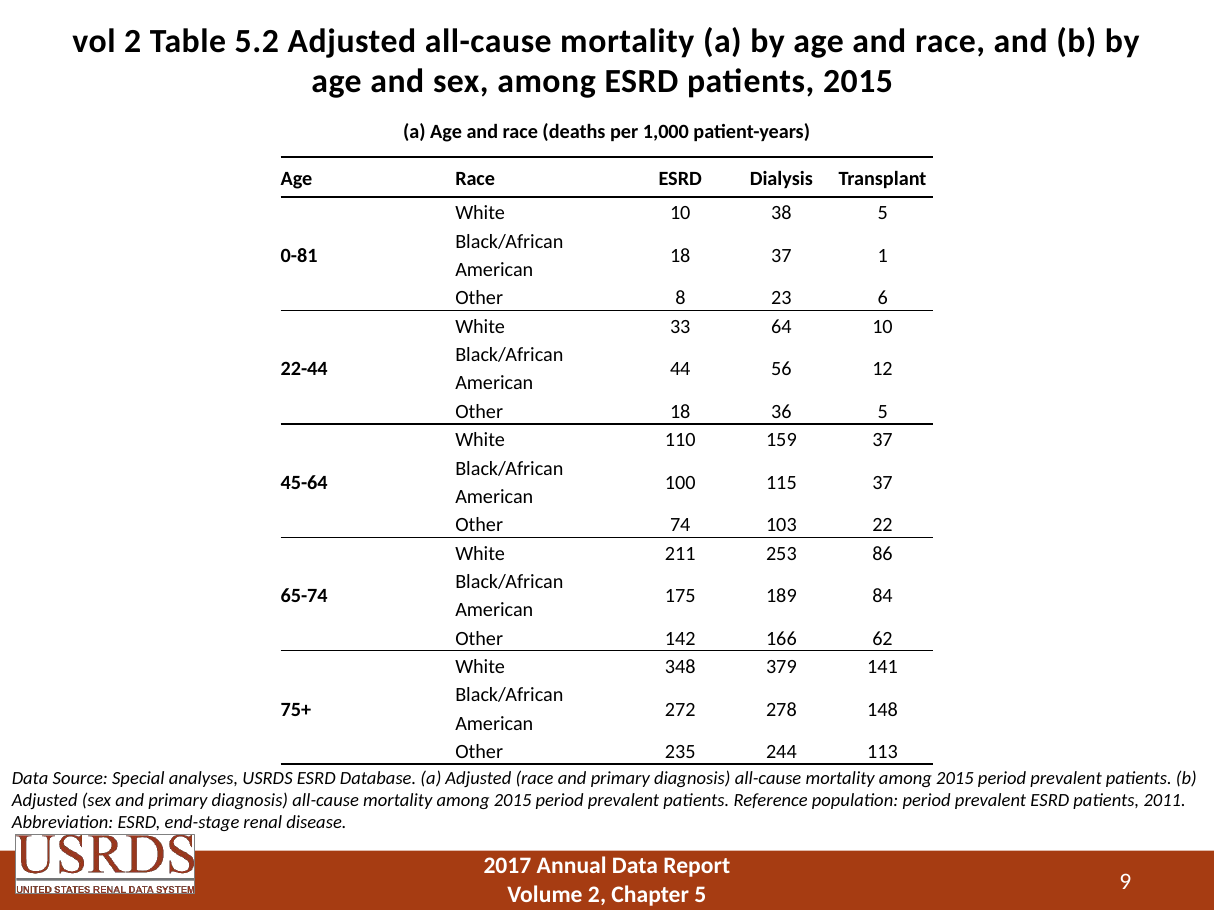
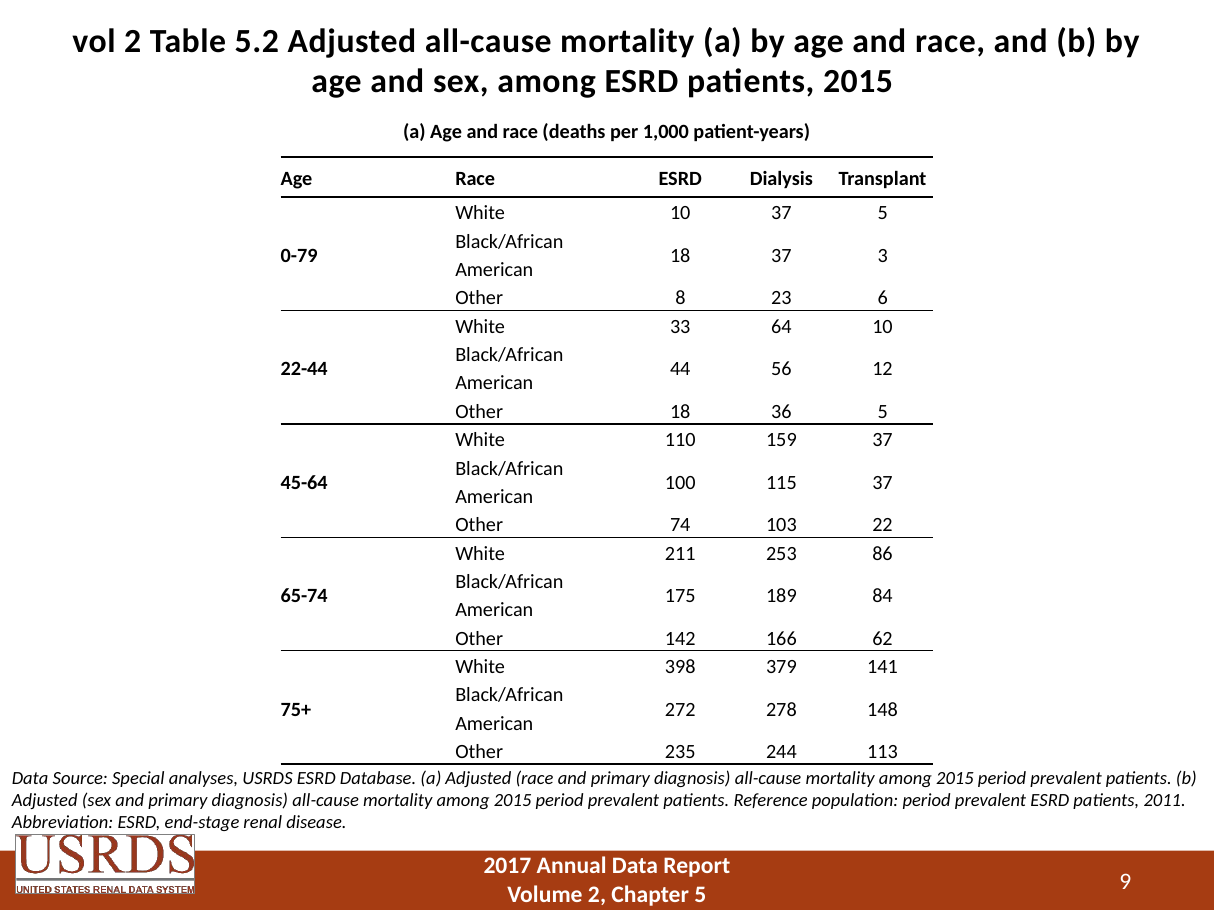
10 38: 38 -> 37
0-81: 0-81 -> 0-79
1: 1 -> 3
348: 348 -> 398
